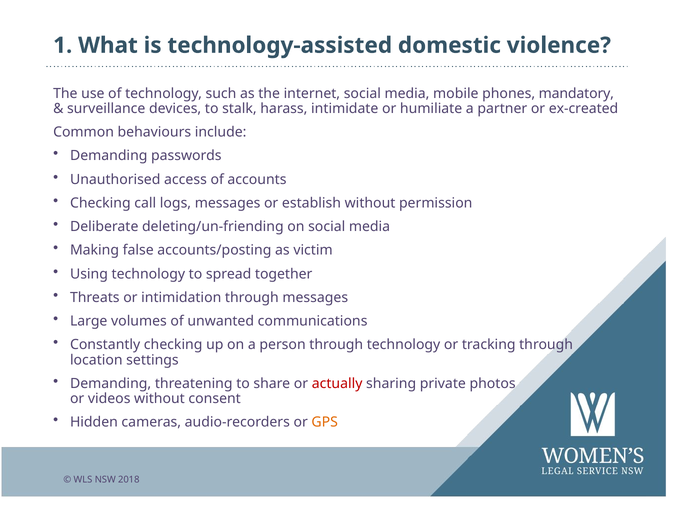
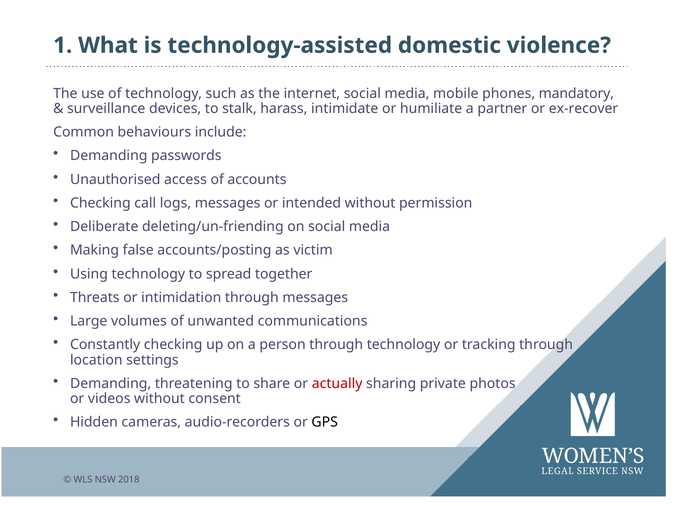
ex-created: ex-created -> ex-recover
establish: establish -> intended
GPS colour: orange -> black
